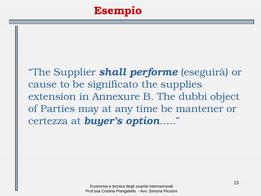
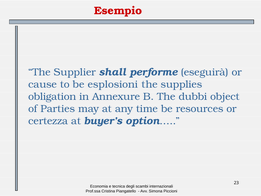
significato: significato -> esplosioni
extension: extension -> obligation
mantener: mantener -> resources
